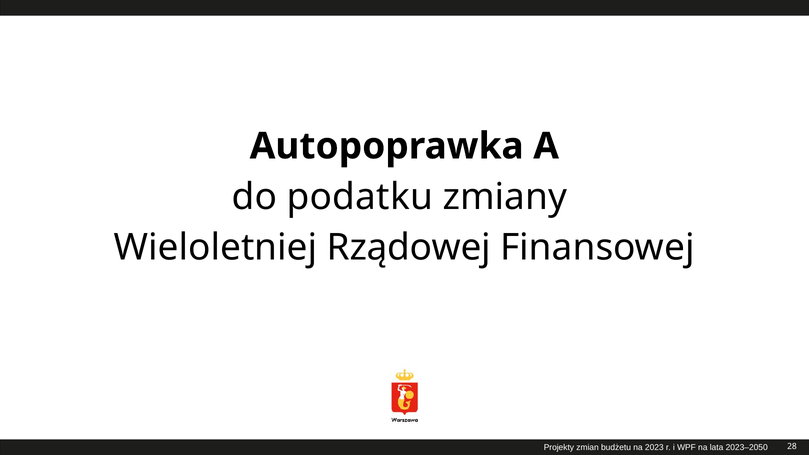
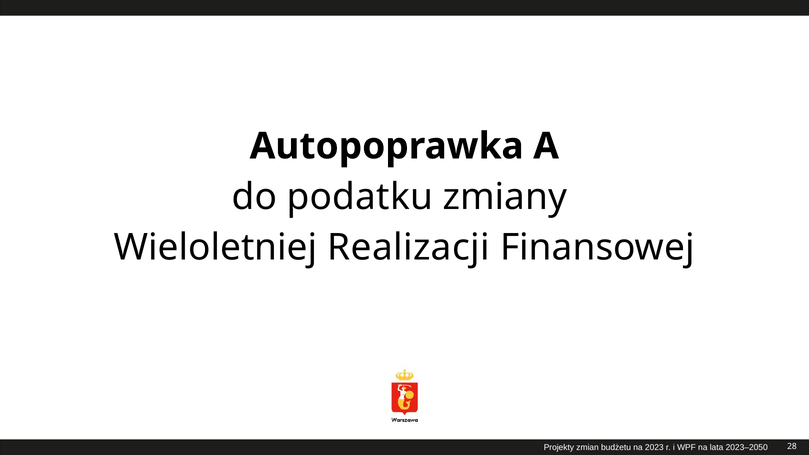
Rządowej: Rządowej -> Realizacji
